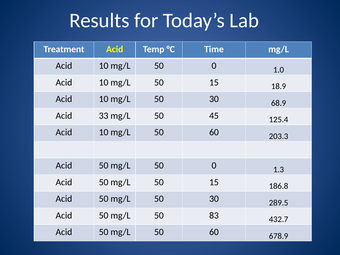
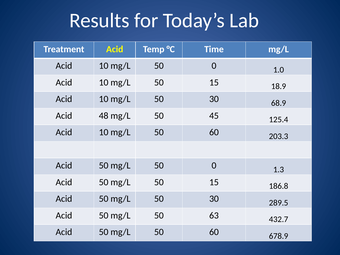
33: 33 -> 48
83: 83 -> 63
